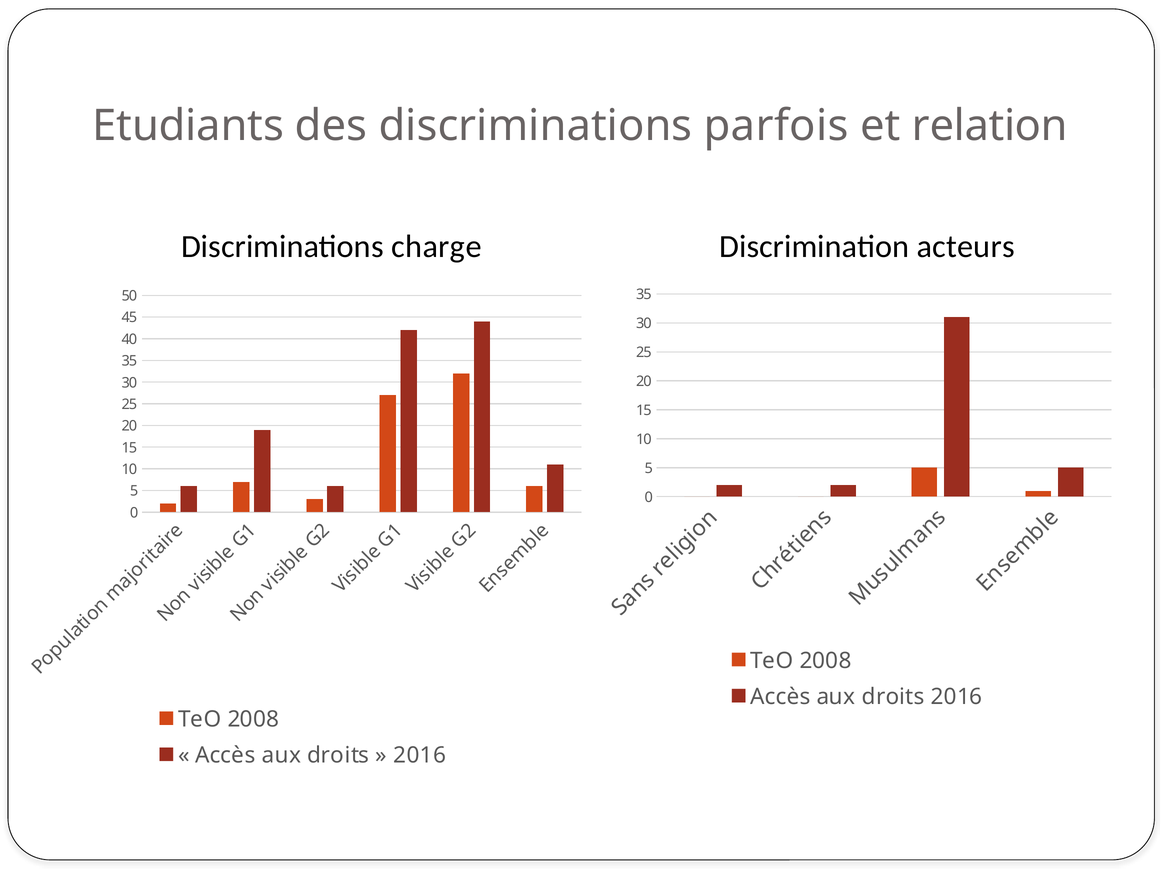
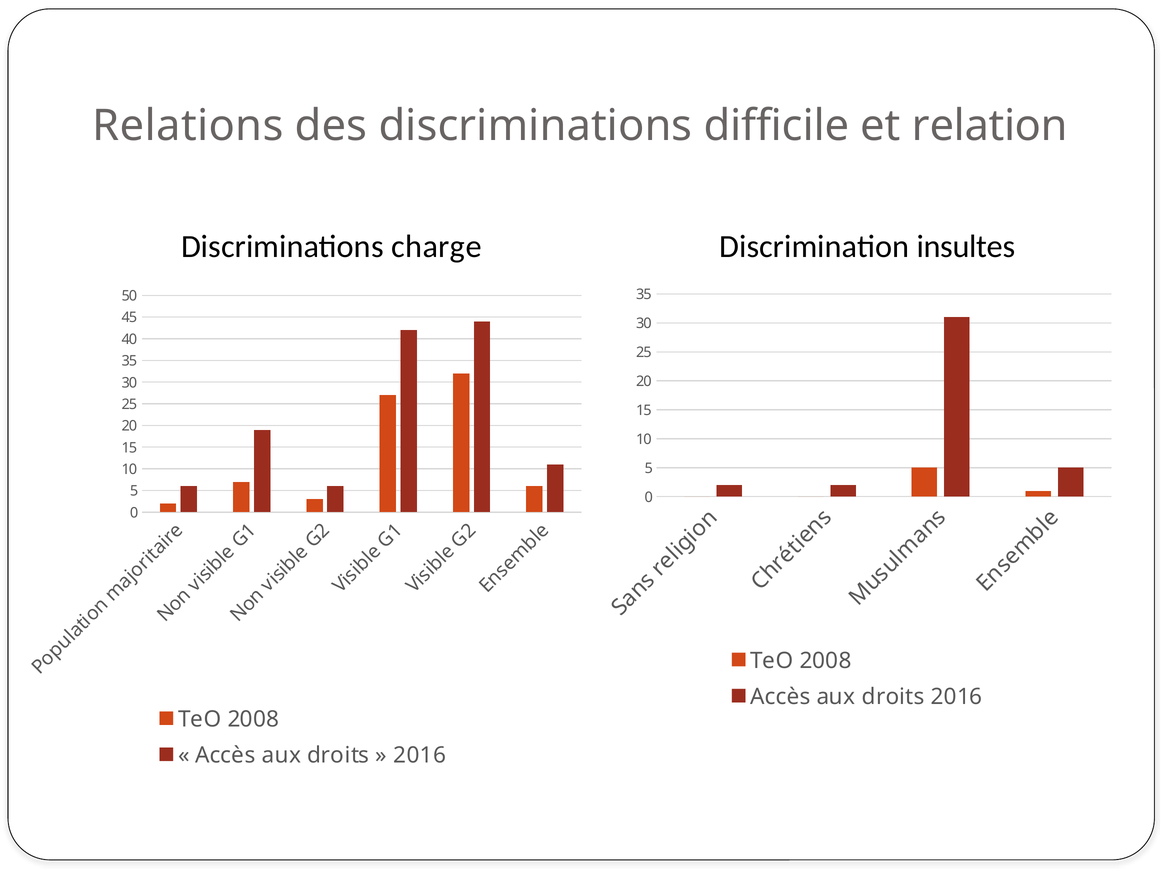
Etudiants: Etudiants -> Relations
parfois: parfois -> difficile
acteurs: acteurs -> insultes
